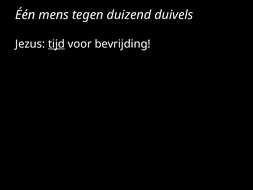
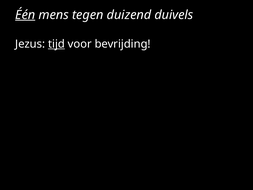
Één underline: none -> present
